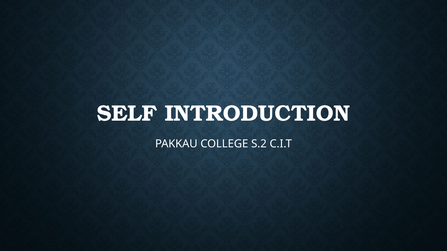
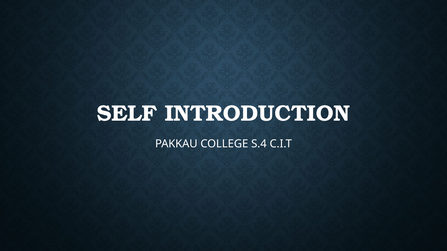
S.2: S.2 -> S.4
